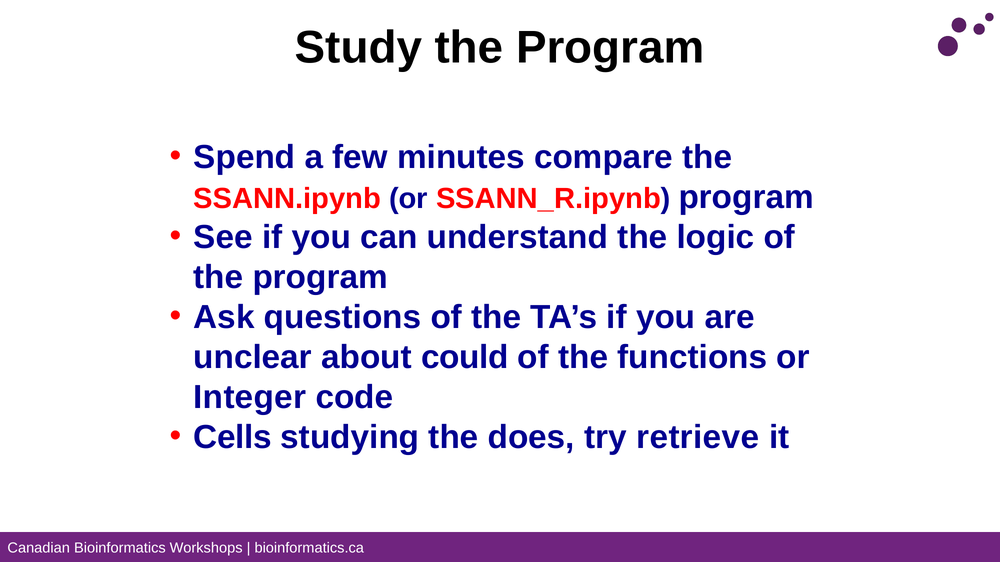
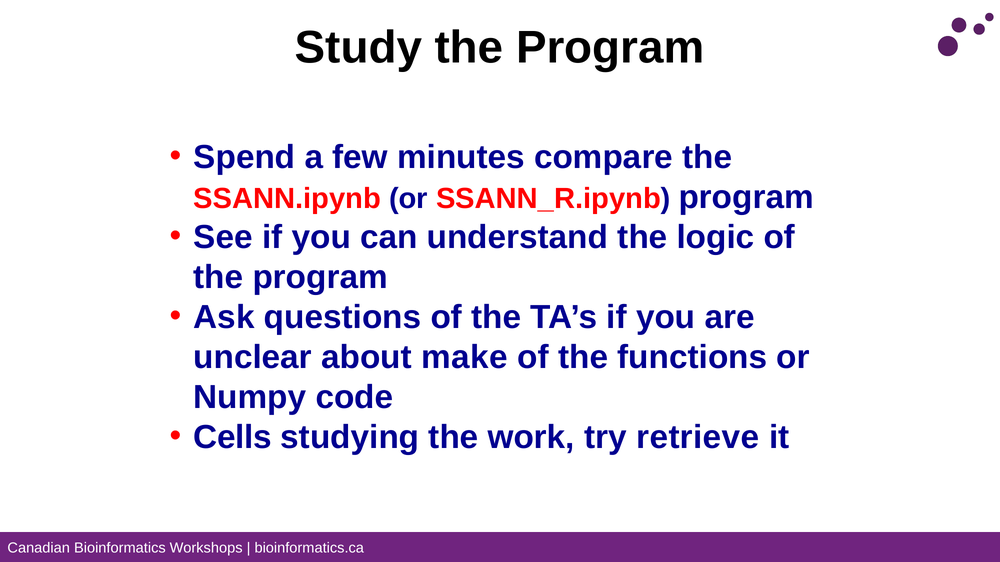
could: could -> make
Integer: Integer -> Numpy
does: does -> work
